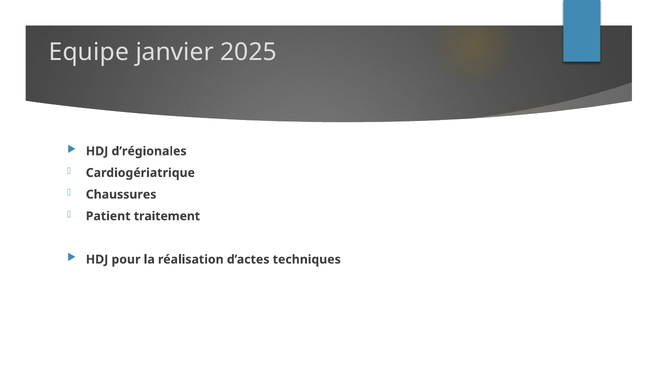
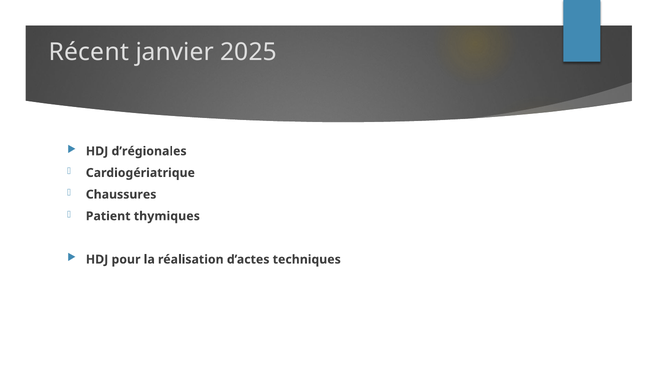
Equipe: Equipe -> Récent
traitement: traitement -> thymiques
